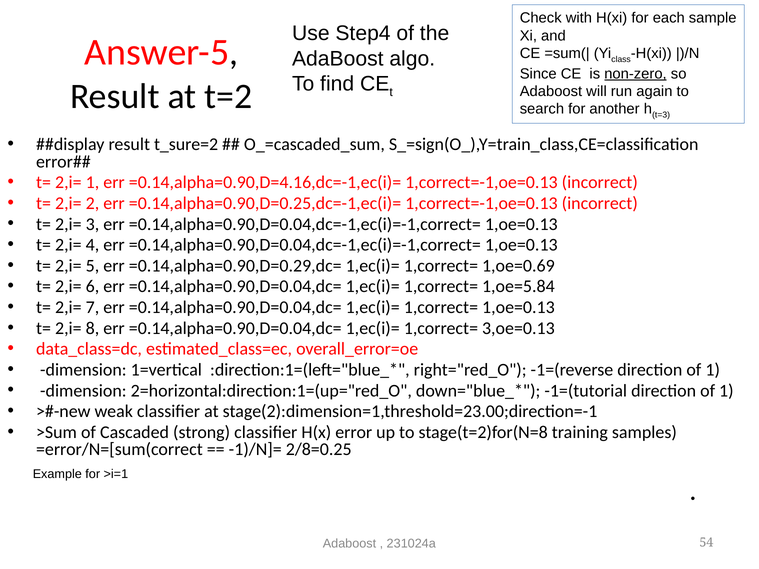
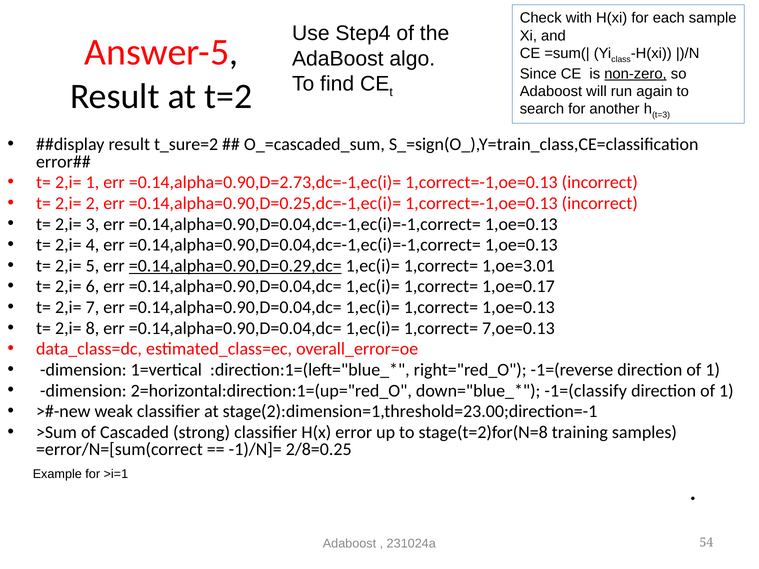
=0.14,alpha=0.90,D=4.16,dc=-1,ec(i)=: =0.14,alpha=0.90,D=4.16,dc=-1,ec(i)= -> =0.14,alpha=0.90,D=2.73,dc=-1,ec(i)=
=0.14,alpha=0.90,D=0.29,dc= underline: none -> present
1,oe=0.69: 1,oe=0.69 -> 1,oe=3.01
1,oe=5.84: 1,oe=5.84 -> 1,oe=0.17
3,oe=0.13: 3,oe=0.13 -> 7,oe=0.13
-1=(tutorial: -1=(tutorial -> -1=(classify
